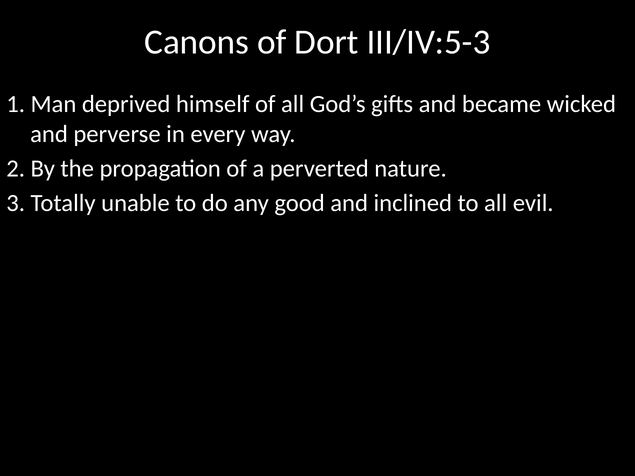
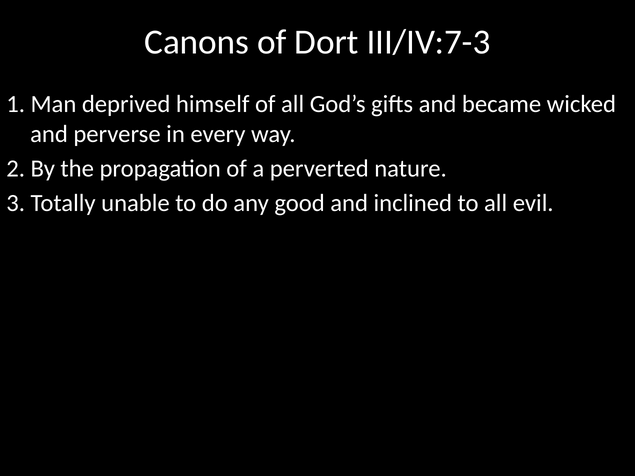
III/IV:5-3: III/IV:5-3 -> III/IV:7-3
